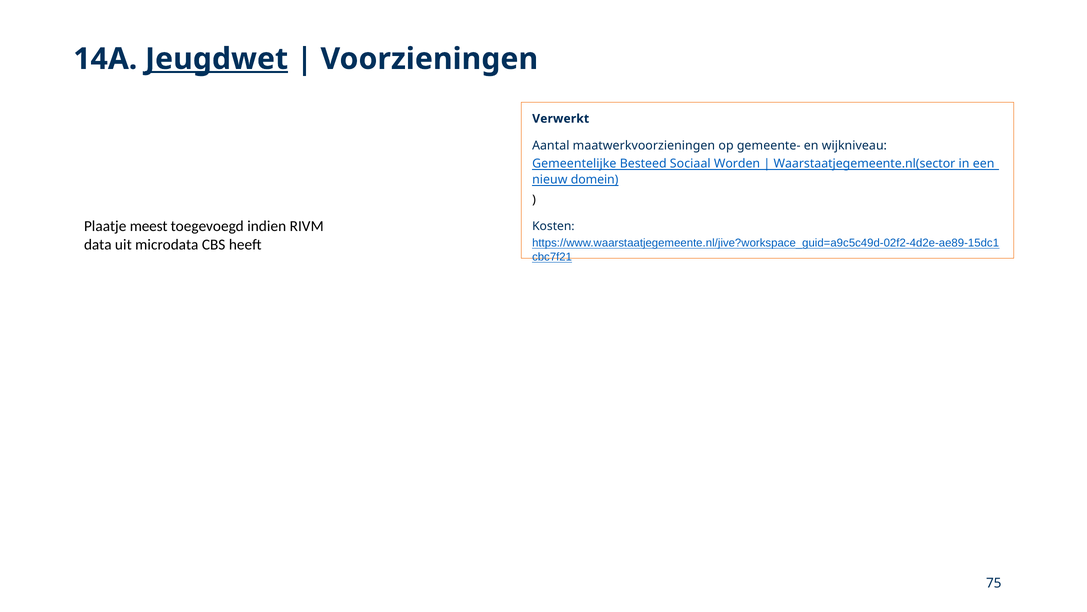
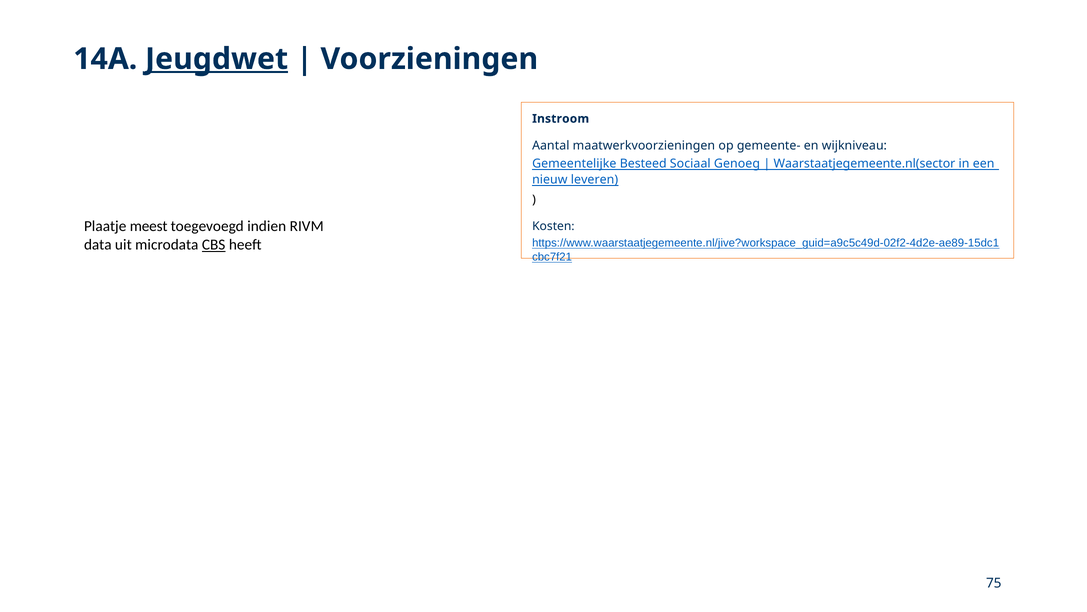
Verwerkt: Verwerkt -> Instroom
Worden: Worden -> Genoeg
domein: domein -> leveren
CBS underline: none -> present
